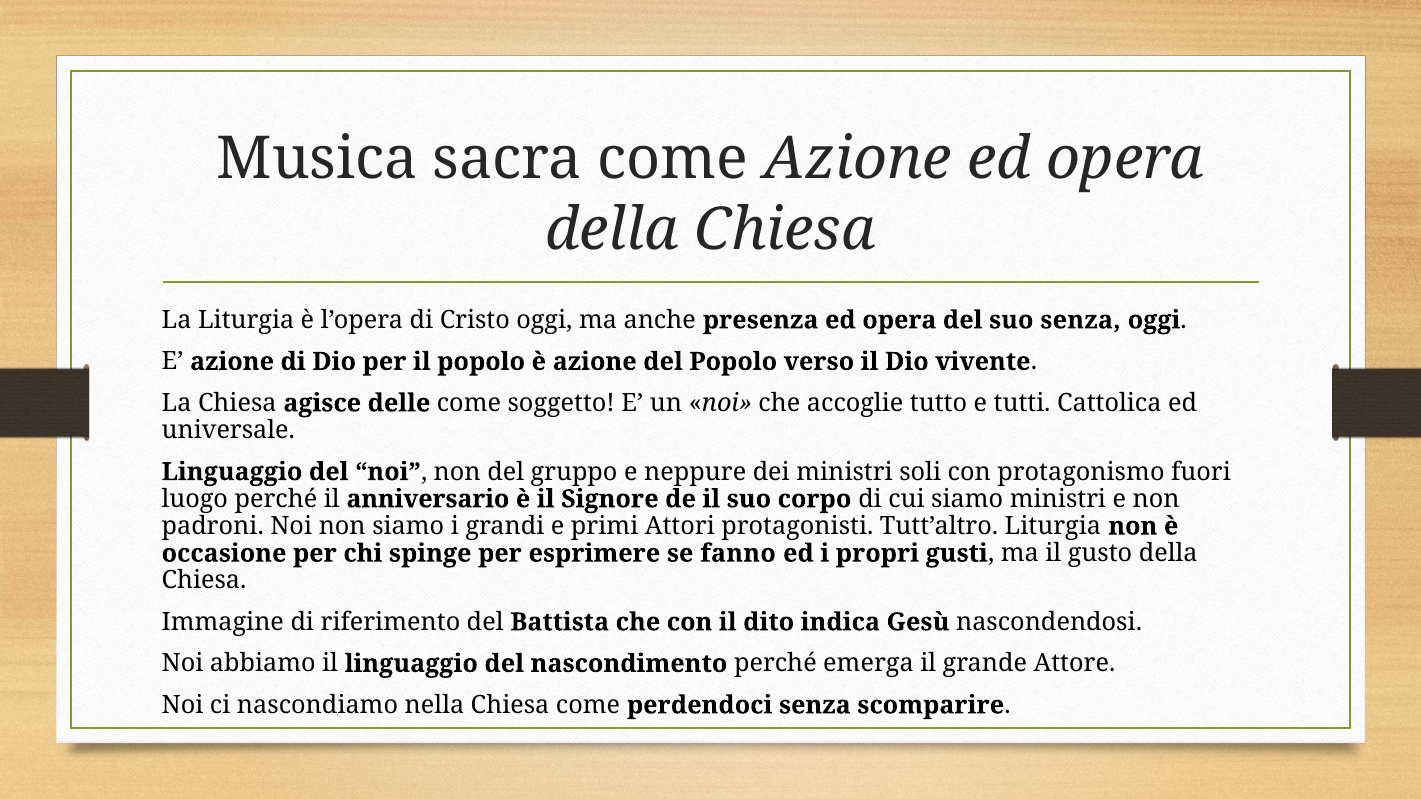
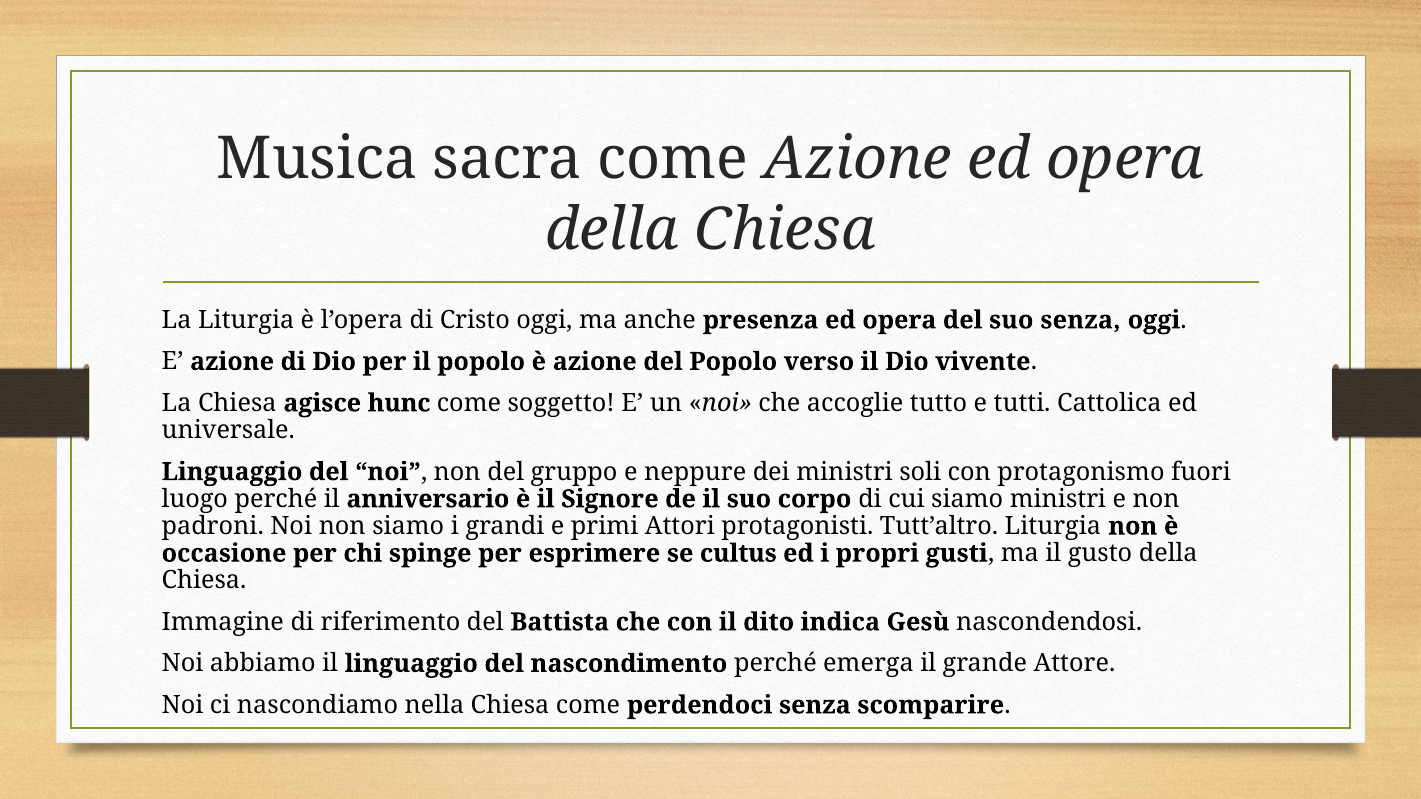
delle: delle -> hunc
fanno: fanno -> cultus
